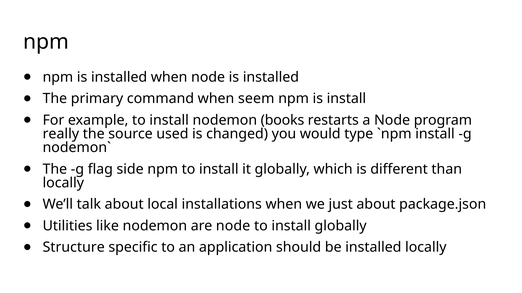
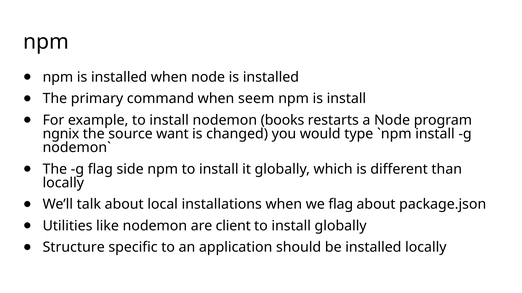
really: really -> ngnix
used: used -> want
we just: just -> flag
are node: node -> client
